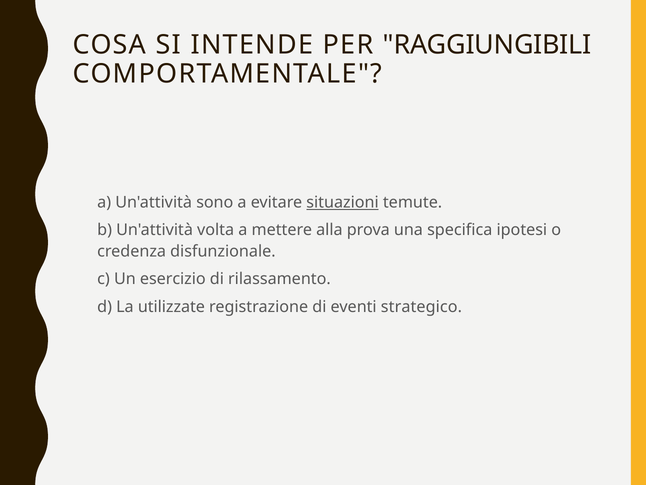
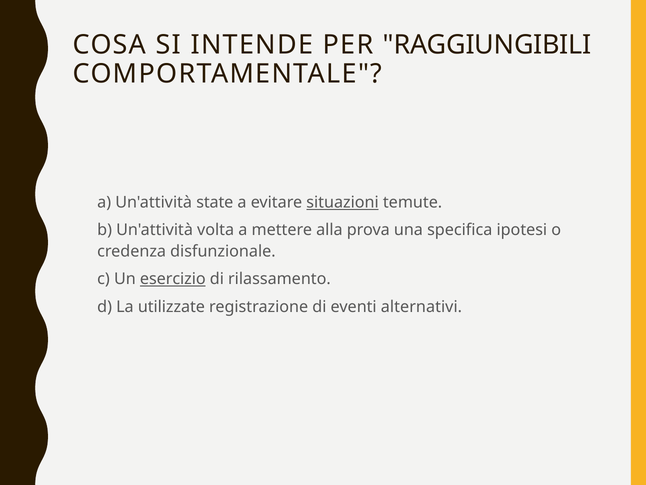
sono: sono -> state
esercizio underline: none -> present
strategico: strategico -> alternativi
